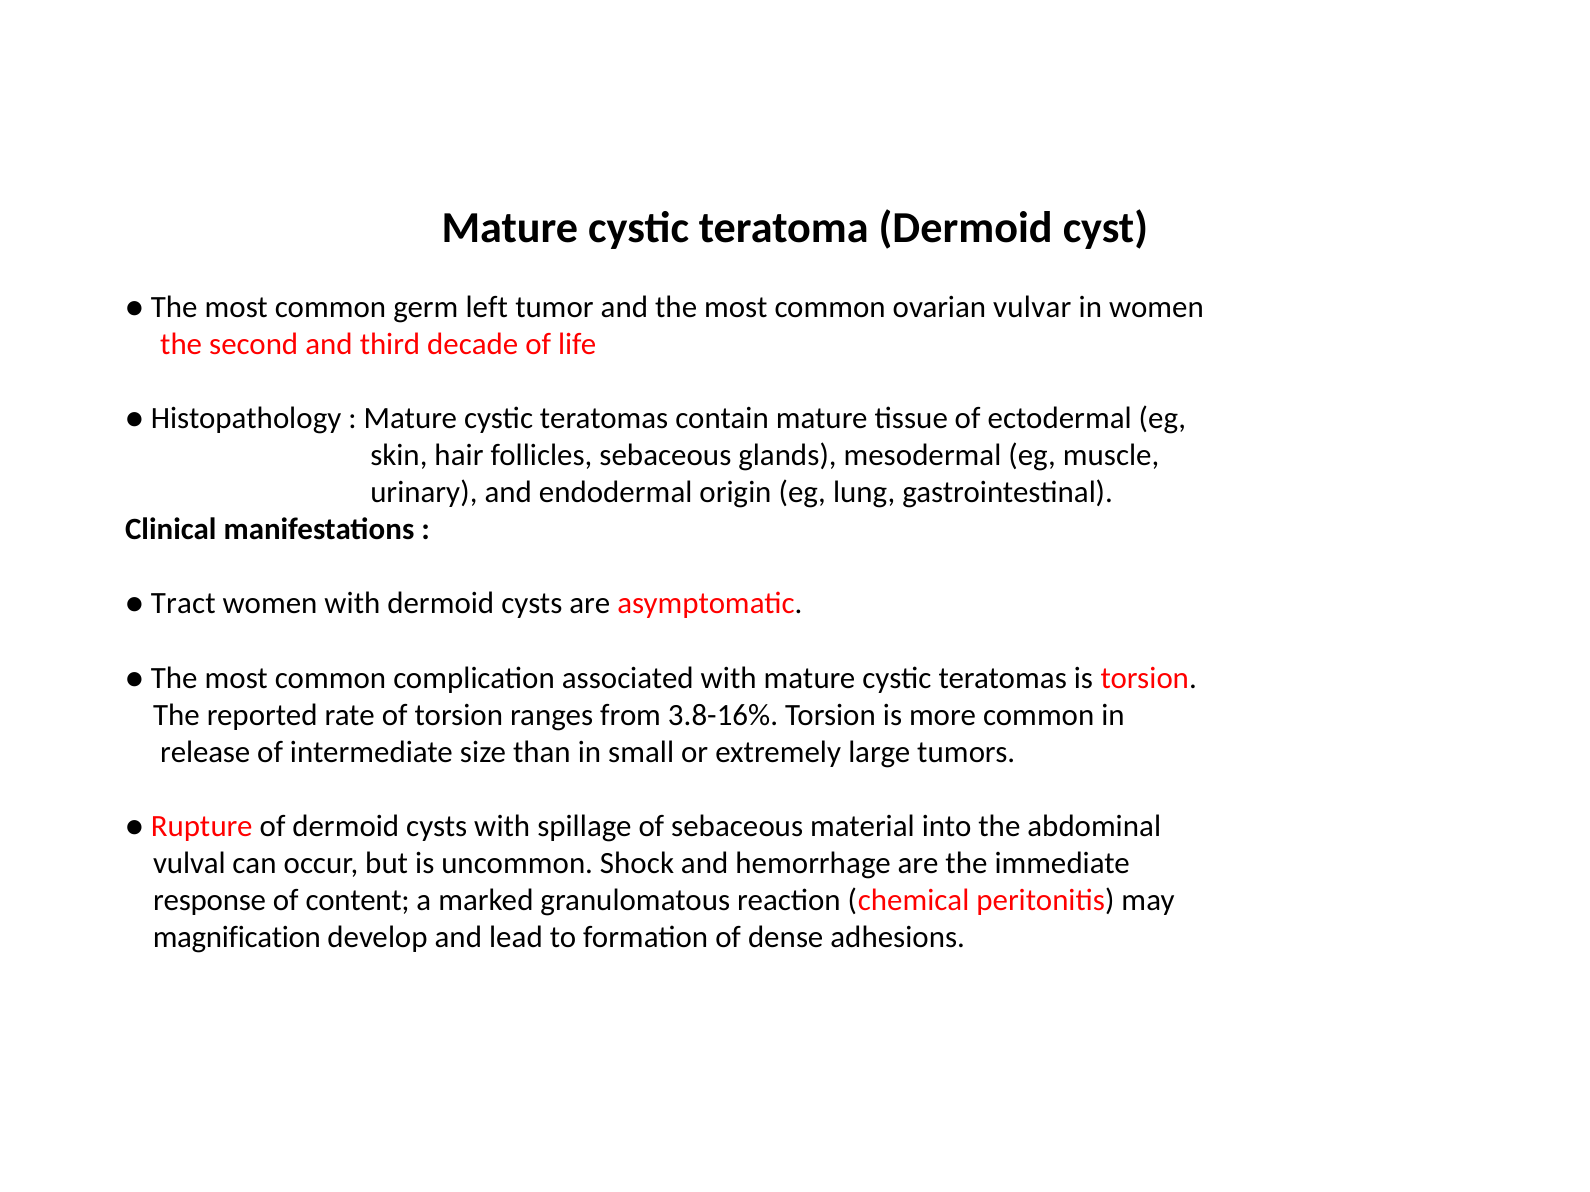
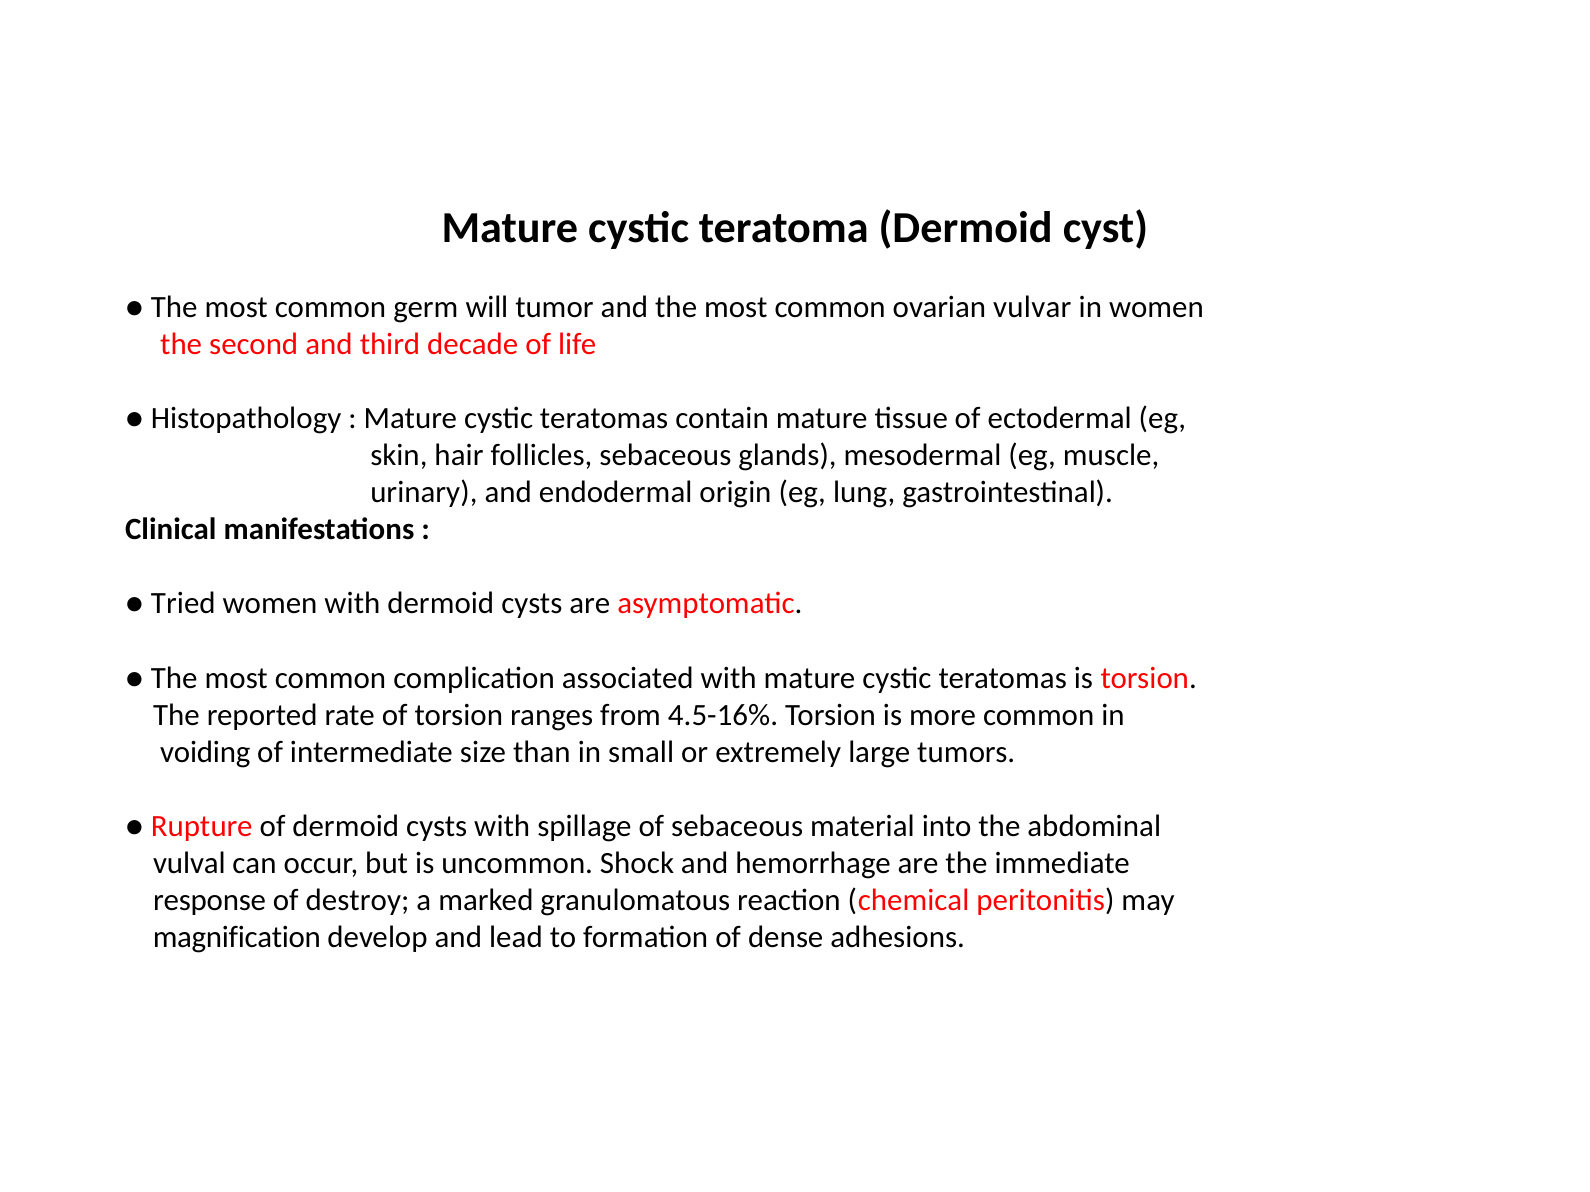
left: left -> will
Tract: Tract -> Tried
3.8-16%: 3.8-16% -> 4.5-16%
release: release -> voiding
content: content -> destroy
